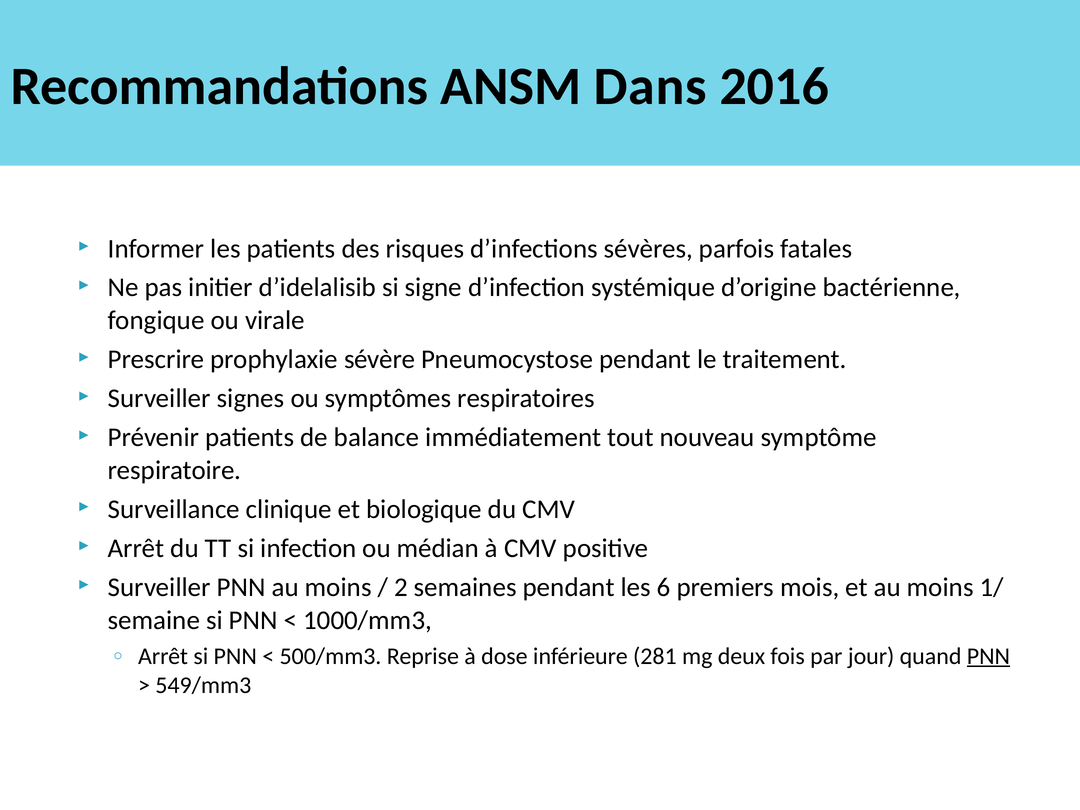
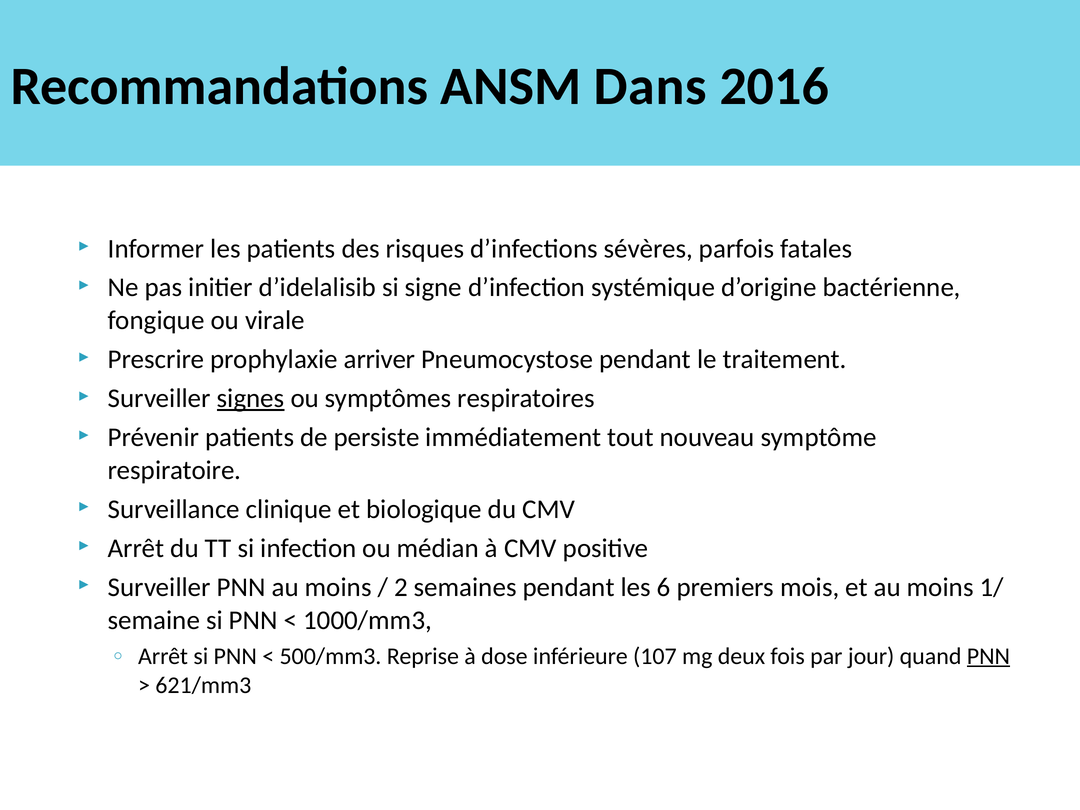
sévère: sévère -> arriver
signes underline: none -> present
balance: balance -> persiste
281: 281 -> 107
549/mm3: 549/mm3 -> 621/mm3
